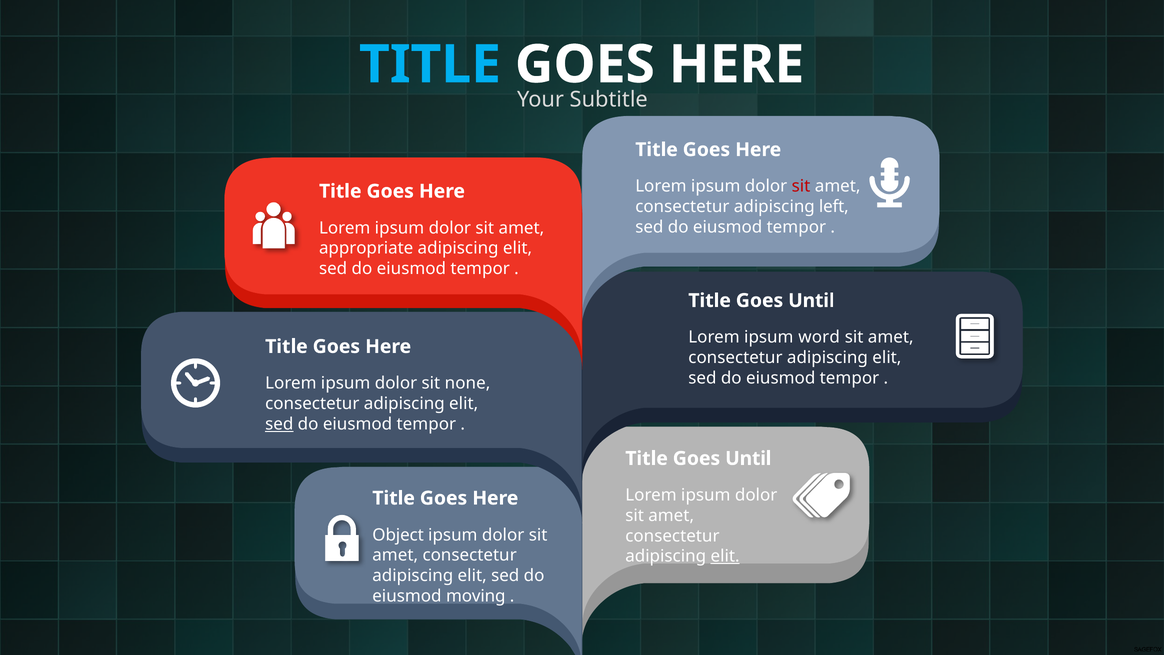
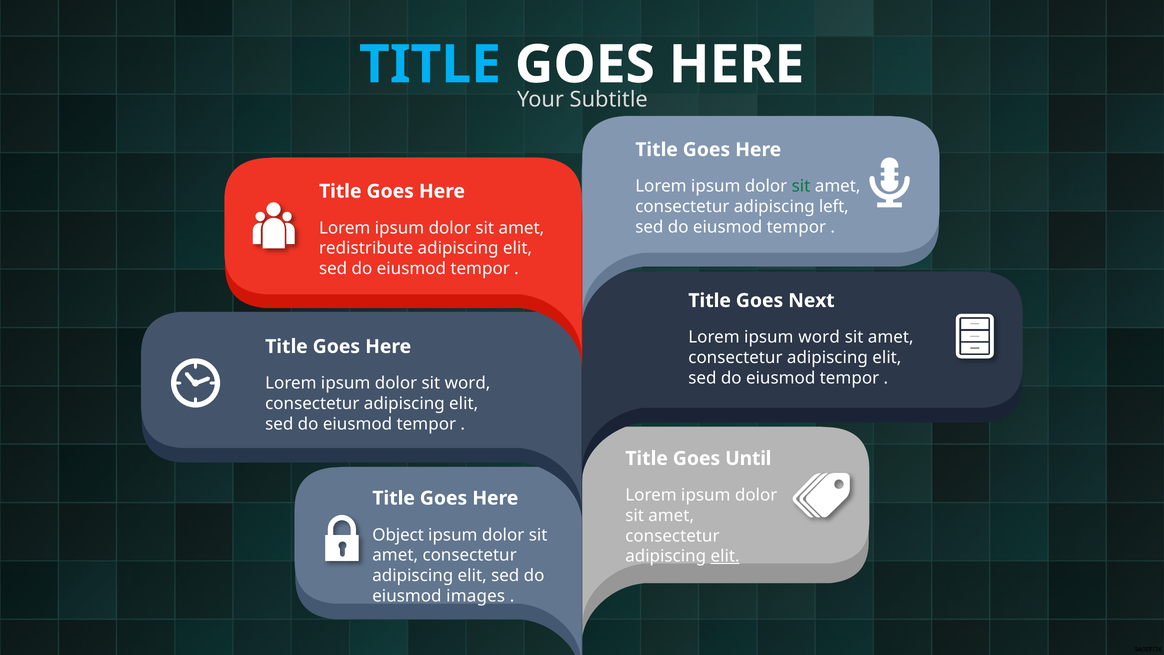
sit at (801, 186) colour: red -> green
appropriate: appropriate -> redistribute
Until at (811, 300): Until -> Next
sit none: none -> word
sed at (279, 424) underline: present -> none
moving: moving -> images
